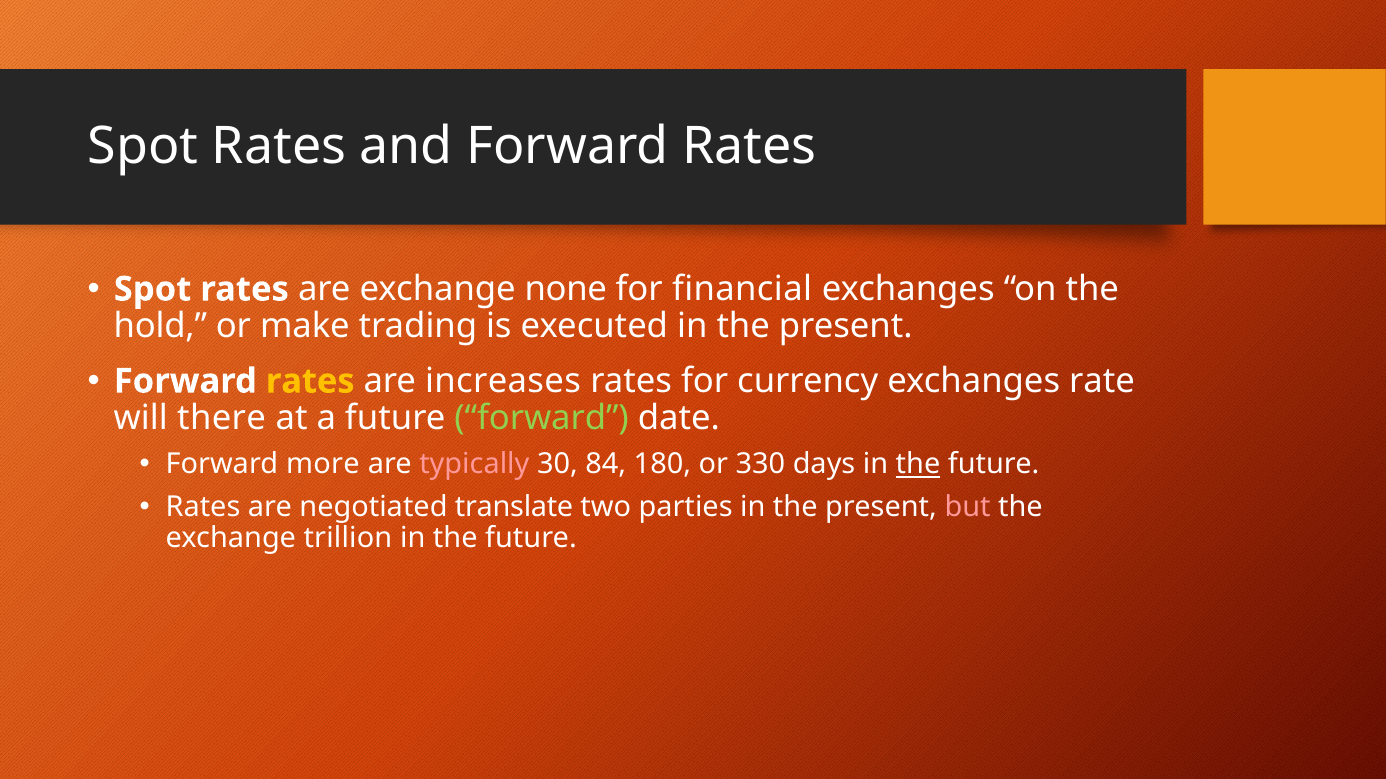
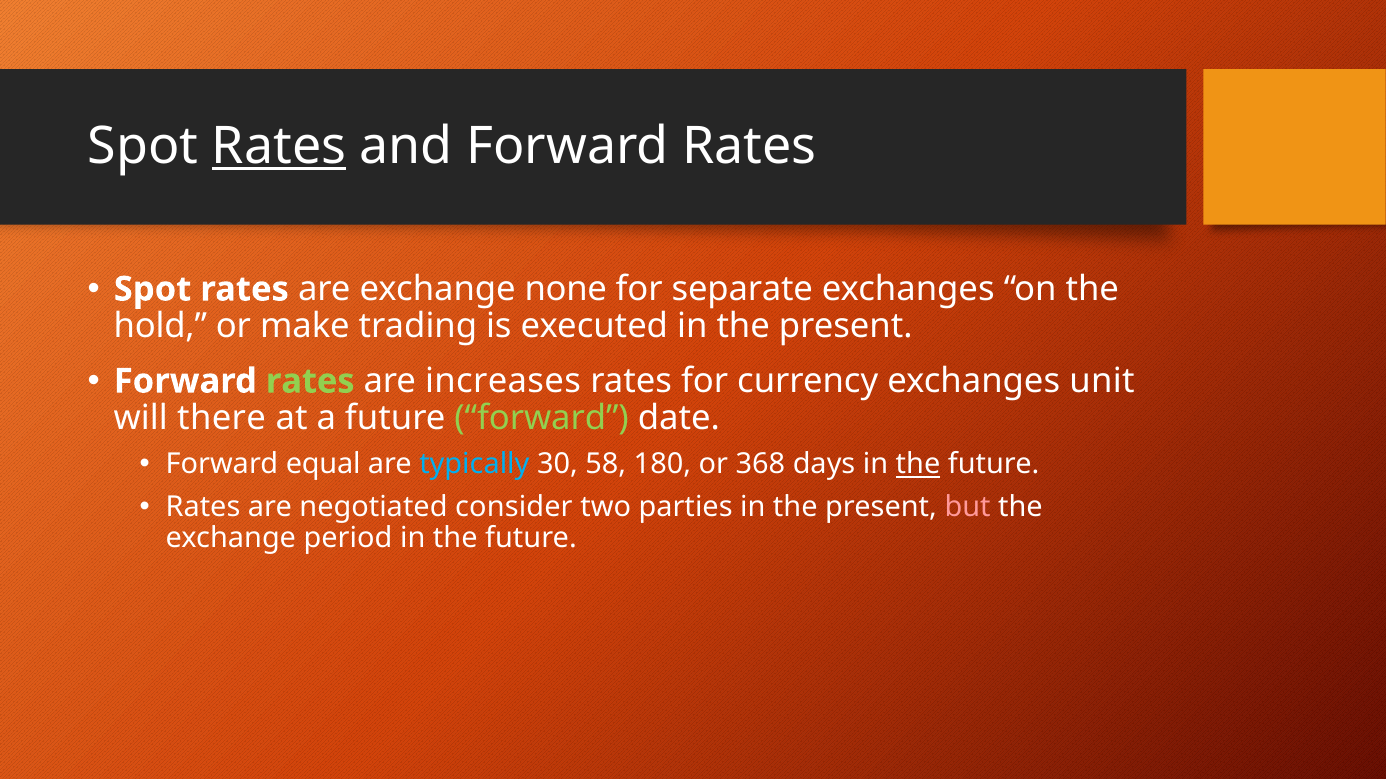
Rates at (279, 147) underline: none -> present
financial: financial -> separate
rates at (310, 381) colour: yellow -> light green
rate: rate -> unit
more: more -> equal
typically colour: pink -> light blue
84: 84 -> 58
330: 330 -> 368
translate: translate -> consider
trillion: trillion -> period
